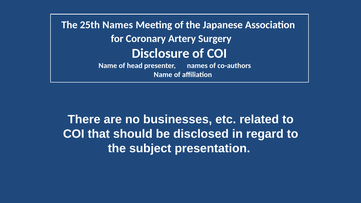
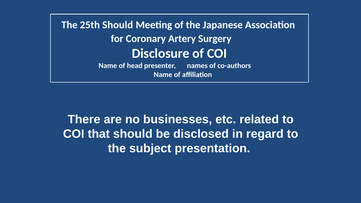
25th Names: Names -> Should
